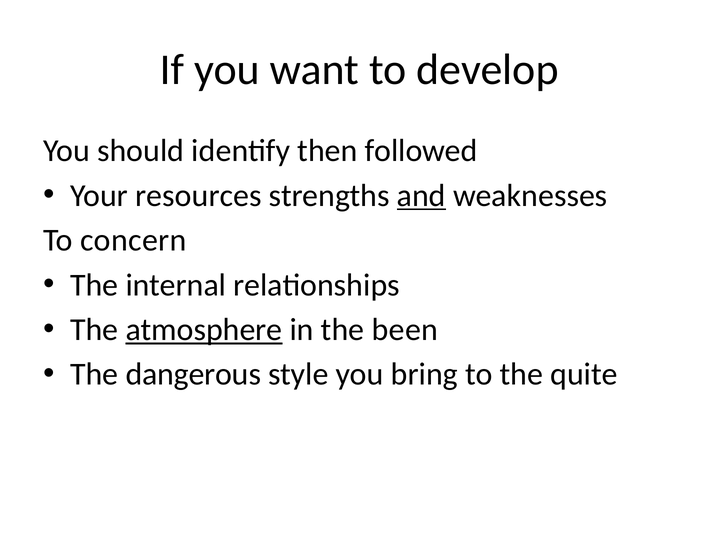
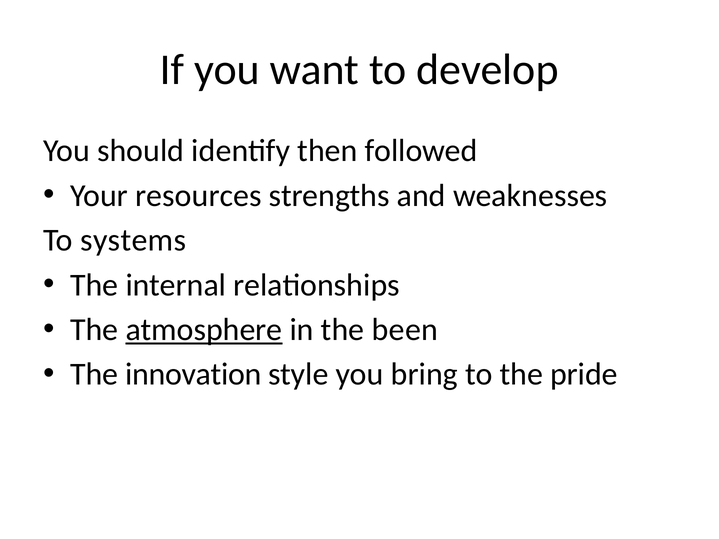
and underline: present -> none
concern: concern -> systems
dangerous: dangerous -> innovation
quite: quite -> pride
